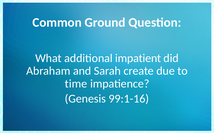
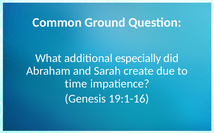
impatient: impatient -> especially
99:1-16: 99:1-16 -> 19:1-16
